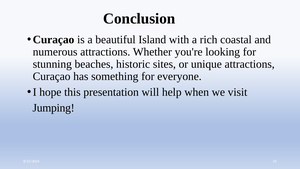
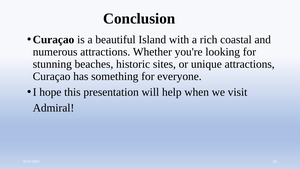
Jumping: Jumping -> Admiral
